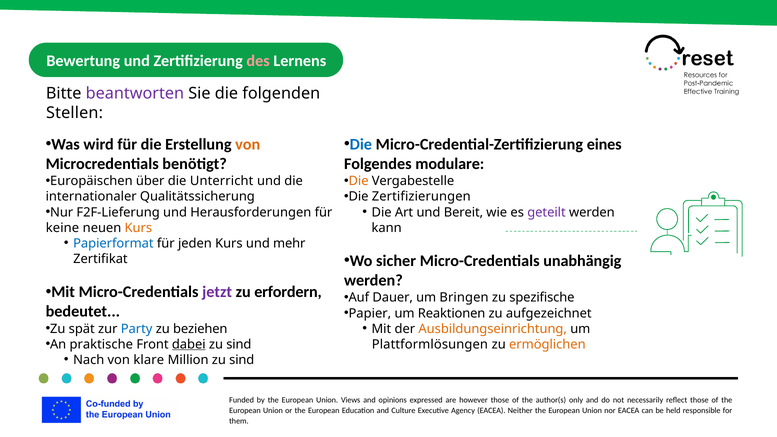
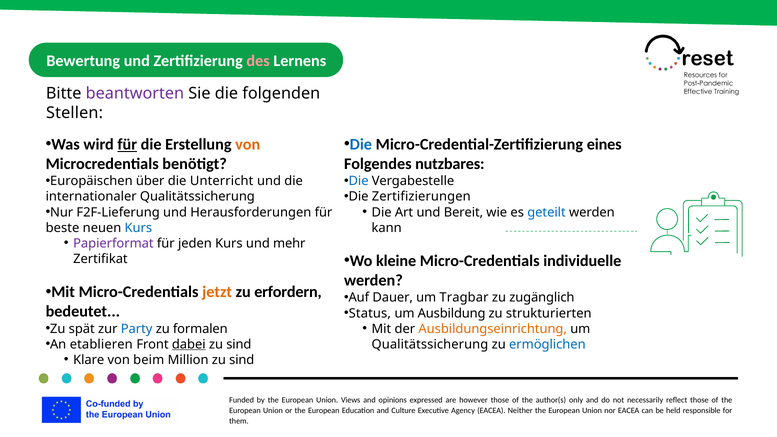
für at (127, 145) underline: none -> present
modulare: modulare -> nutzbares
Die at (359, 181) colour: orange -> blue
geteilt colour: purple -> blue
keine: keine -> beste
Kurs at (138, 228) colour: orange -> blue
Papierformat colour: blue -> purple
sicher: sicher -> kleine
unabhängig: unabhängig -> individuelle
jetzt colour: purple -> orange
Bringen: Bringen -> Tragbar
spezifische: spezifische -> zugänglich
Papier: Papier -> Status
Reaktionen: Reaktionen -> Ausbildung
aufgezeichnet: aufgezeichnet -> strukturierten
beziehen: beziehen -> formalen
praktische: praktische -> etablieren
Plattformlösungen at (430, 344): Plattformlösungen -> Qualitätssicherung
ermöglichen colour: orange -> blue
Nach: Nach -> Klare
klare: klare -> beim
